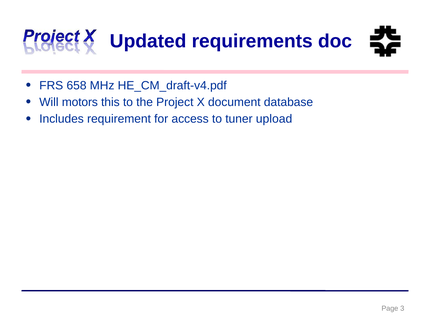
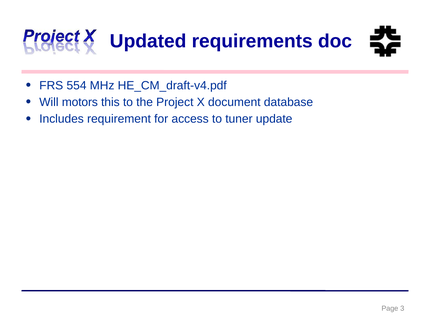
658: 658 -> 554
upload: upload -> update
